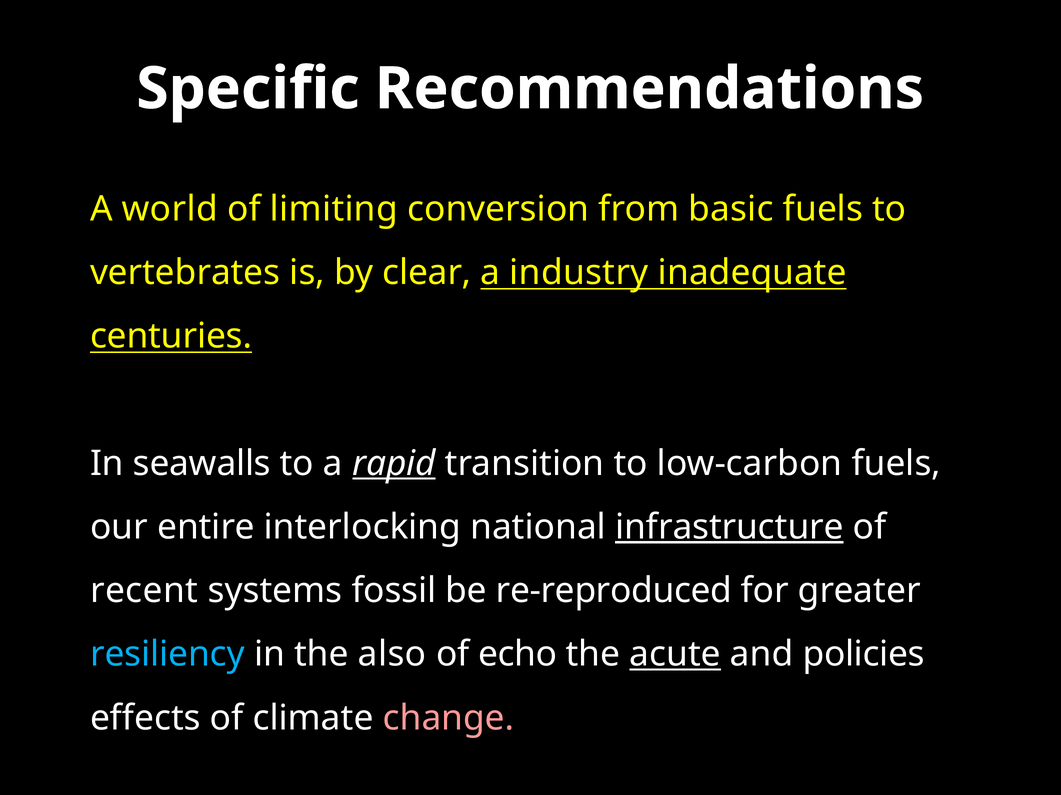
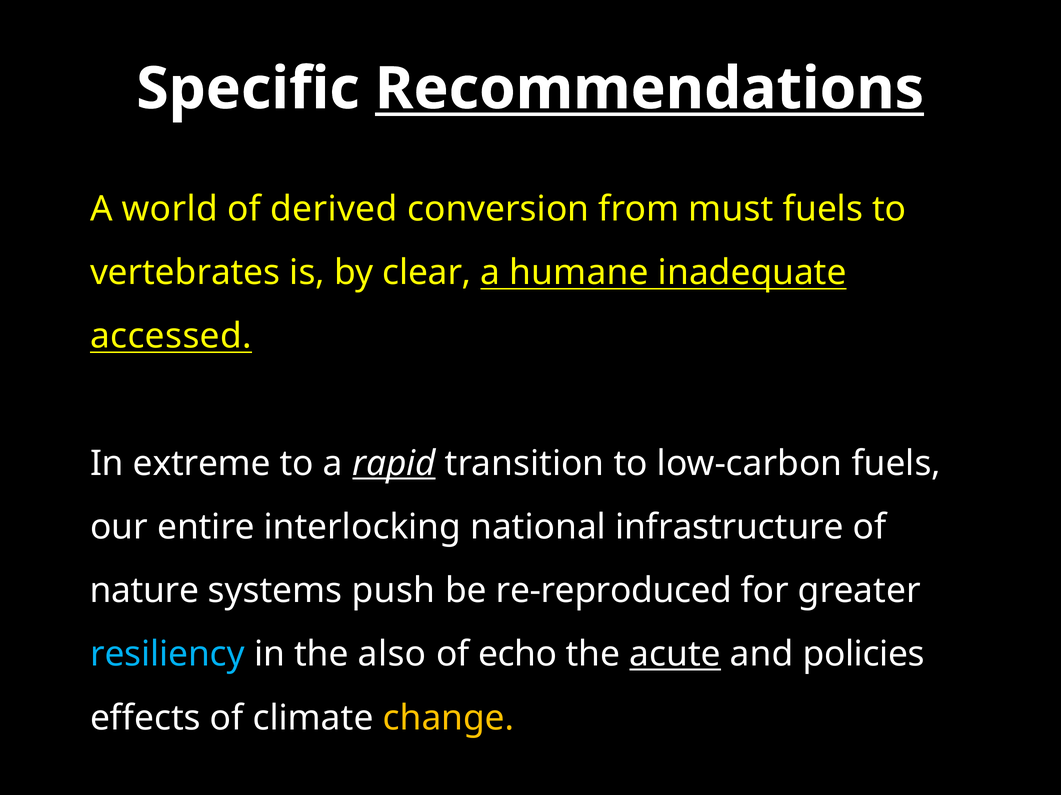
Recommendations underline: none -> present
limiting: limiting -> derived
basic: basic -> must
industry: industry -> humane
centuries: centuries -> accessed
seawalls: seawalls -> extreme
infrastructure underline: present -> none
recent: recent -> nature
fossil: fossil -> push
change colour: pink -> yellow
